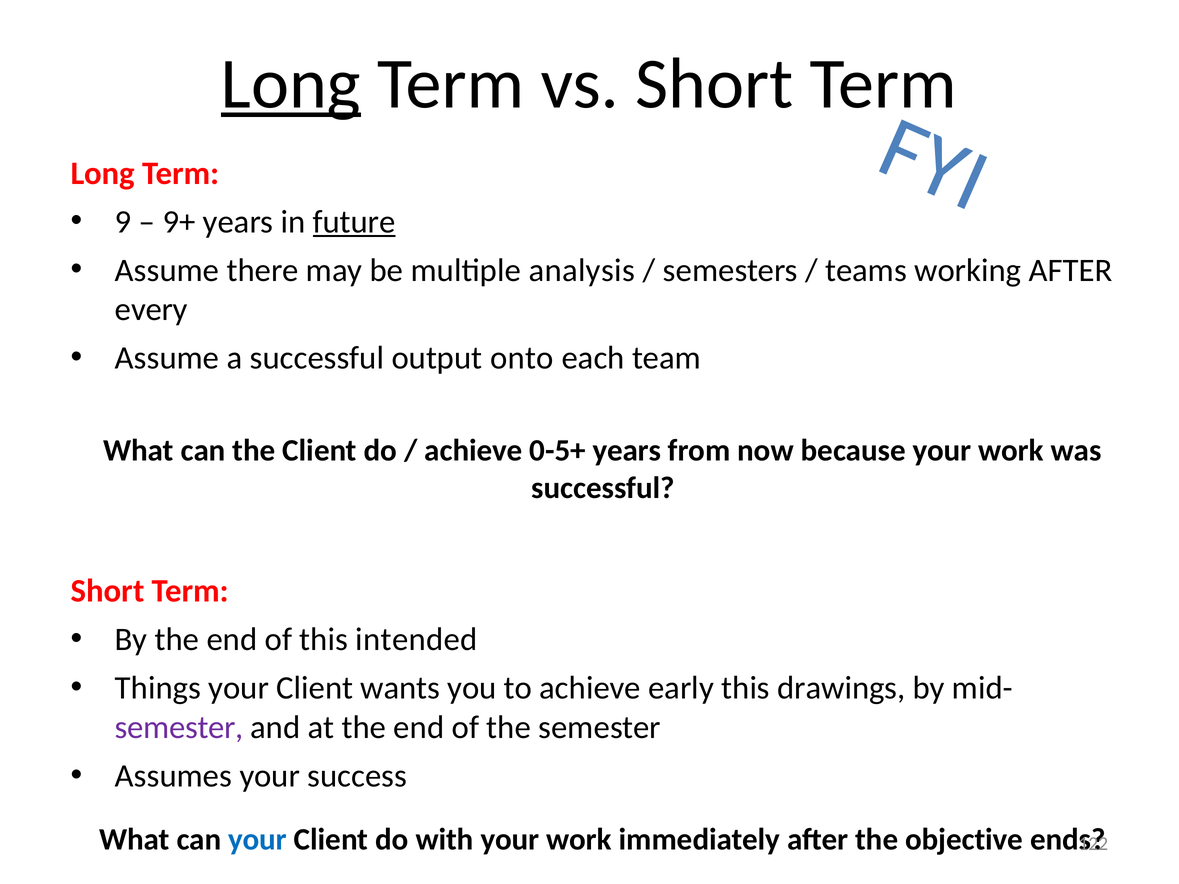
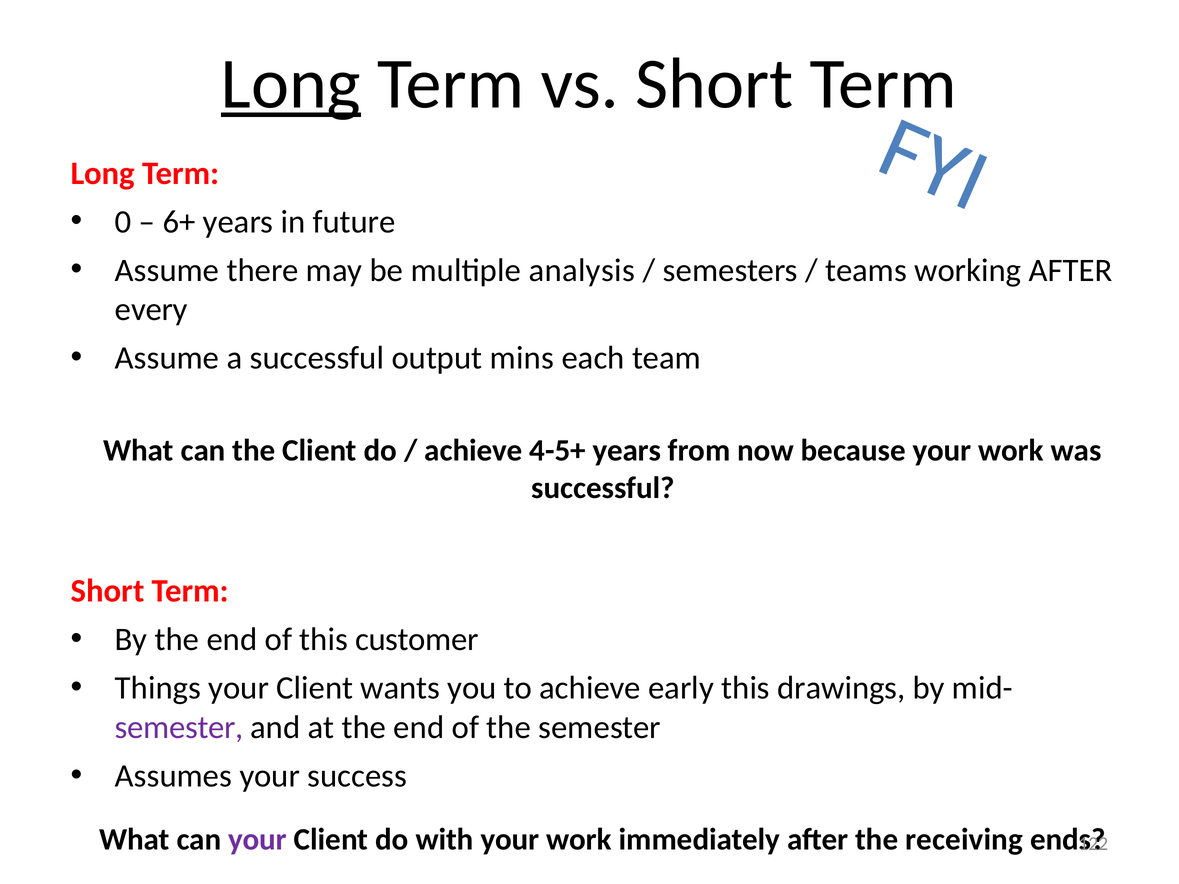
9: 9 -> 0
9+: 9+ -> 6+
future underline: present -> none
onto: onto -> mins
0-5+: 0-5+ -> 4-5+
intended: intended -> customer
your at (258, 840) colour: blue -> purple
objective: objective -> receiving
